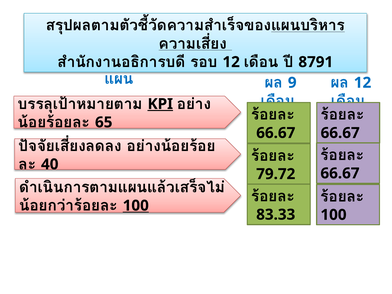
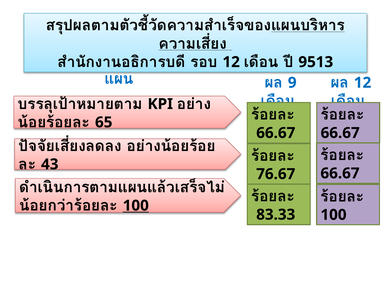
8791: 8791 -> 9513
KPI underline: present -> none
40: 40 -> 43
79.72: 79.72 -> 76.67
